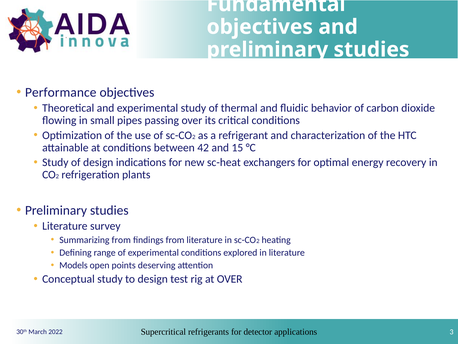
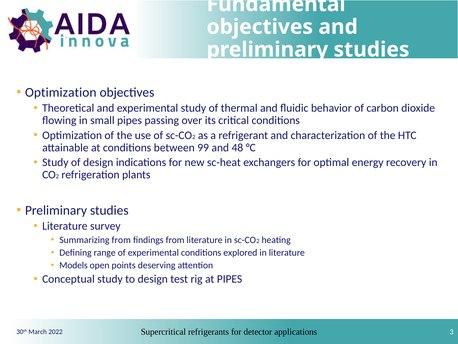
Performance at (61, 92): Performance -> Optimization
42: 42 -> 99
15: 15 -> 48
at OVER: OVER -> PIPES
